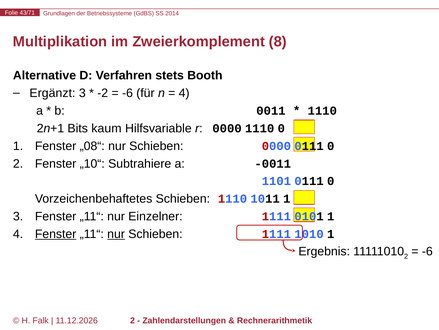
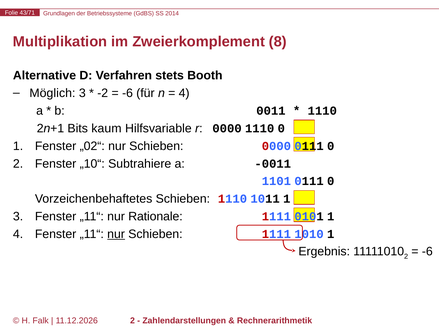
Ergänzt: Ergänzt -> Möglich
„08“: „08“ -> „02“
Einzelner: Einzelner -> Rationale
Fenster at (56, 234) underline: present -> none
